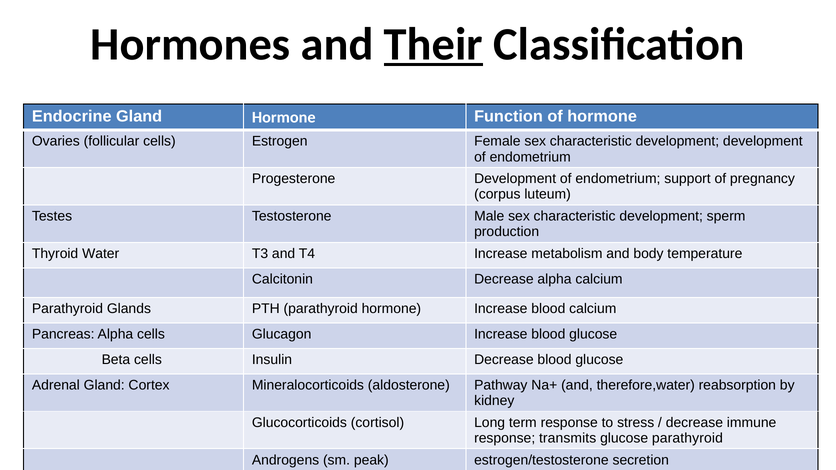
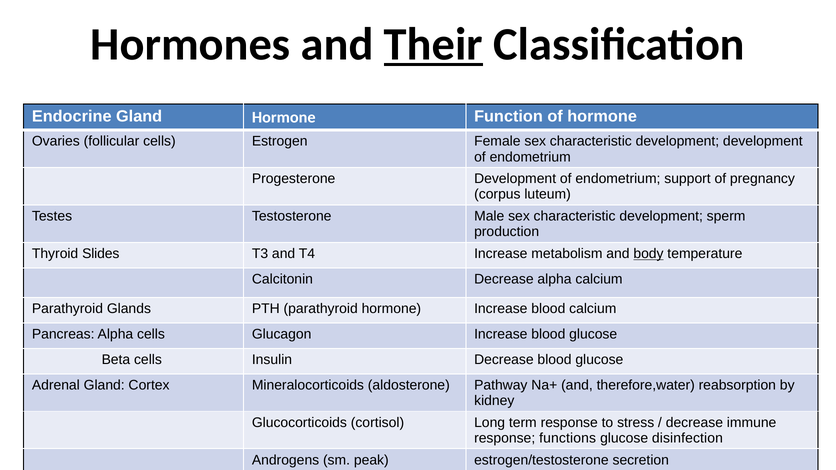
Water: Water -> Slides
body underline: none -> present
transmits: transmits -> functions
glucose parathyroid: parathyroid -> disinfection
